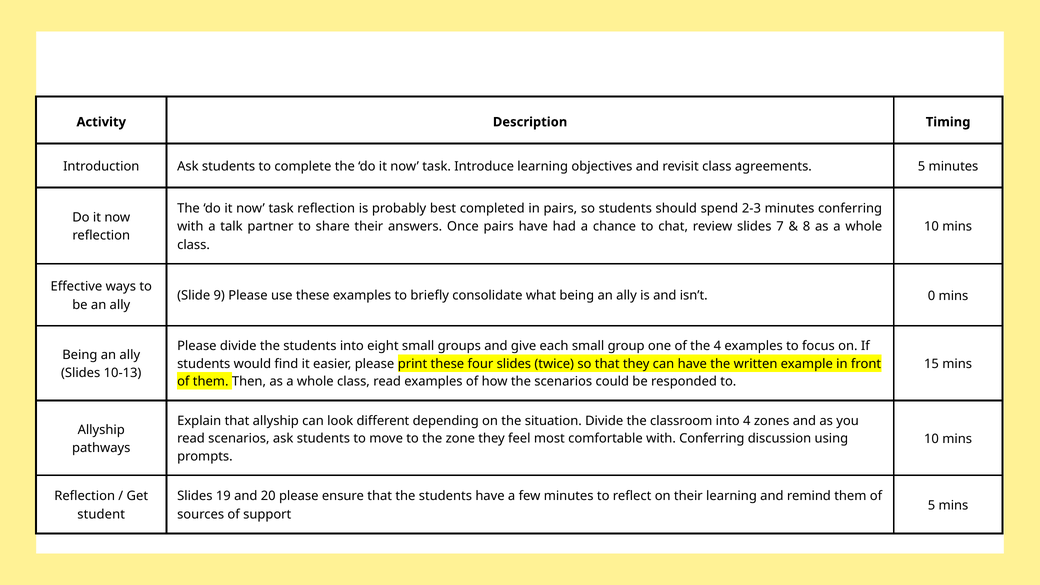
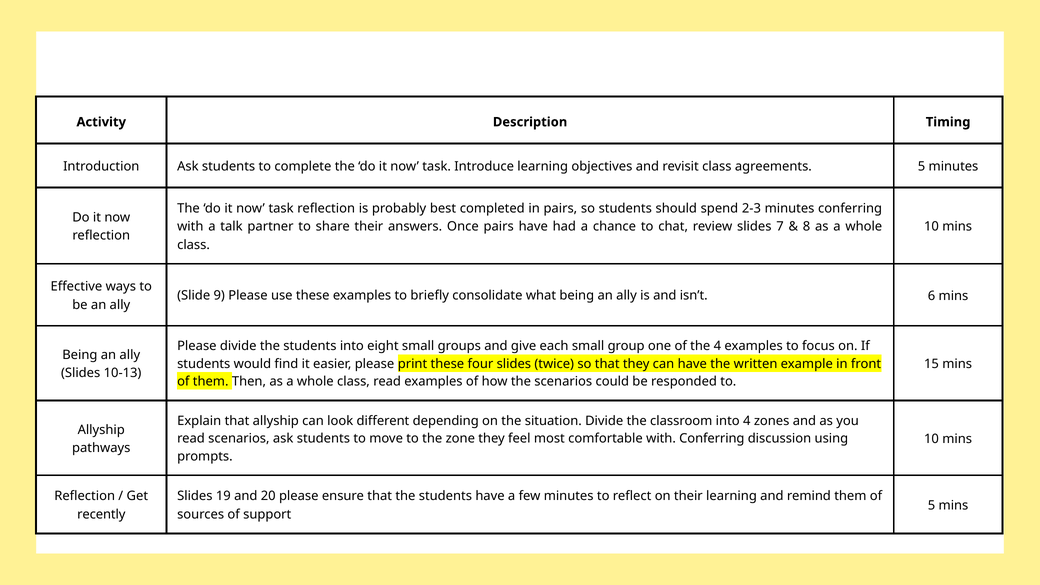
0: 0 -> 6
student: student -> recently
